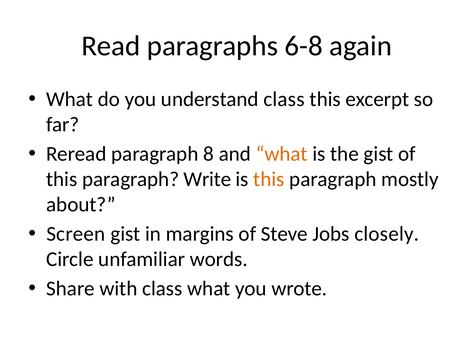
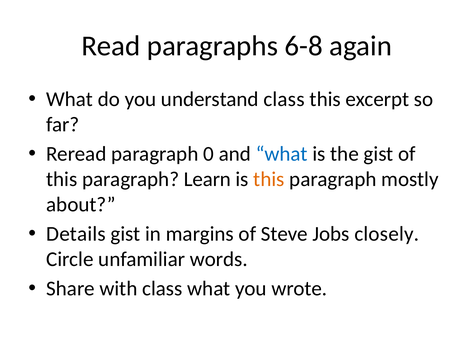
8: 8 -> 0
what at (282, 154) colour: orange -> blue
Write: Write -> Learn
Screen: Screen -> Details
